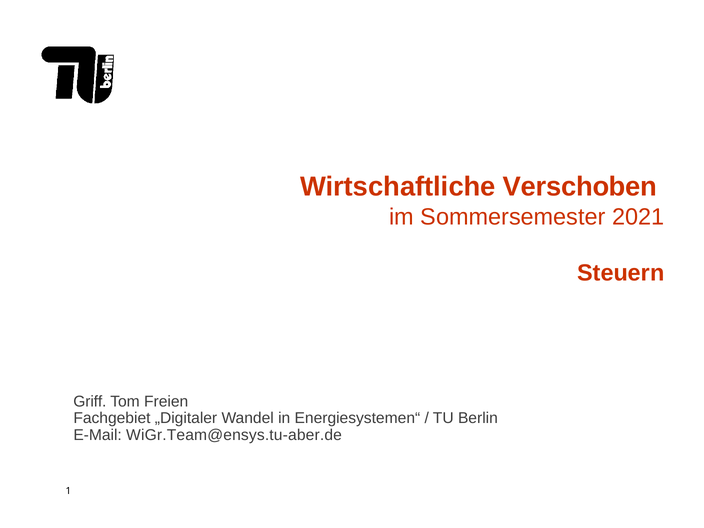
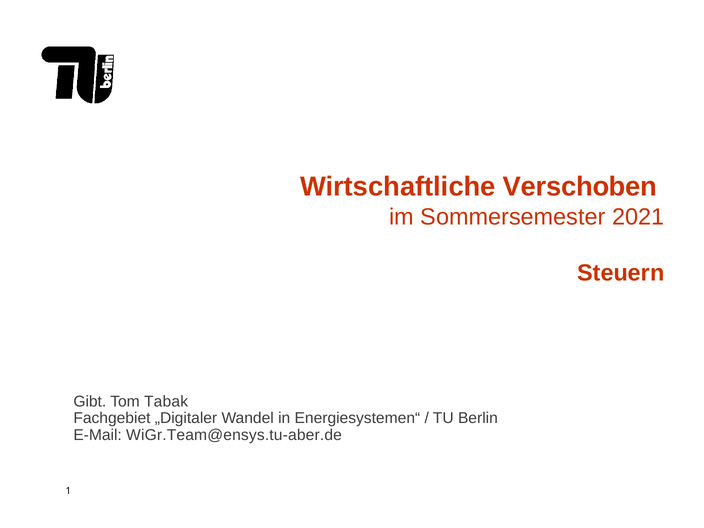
Griff: Griff -> Gibt
Freien: Freien -> Tabak
